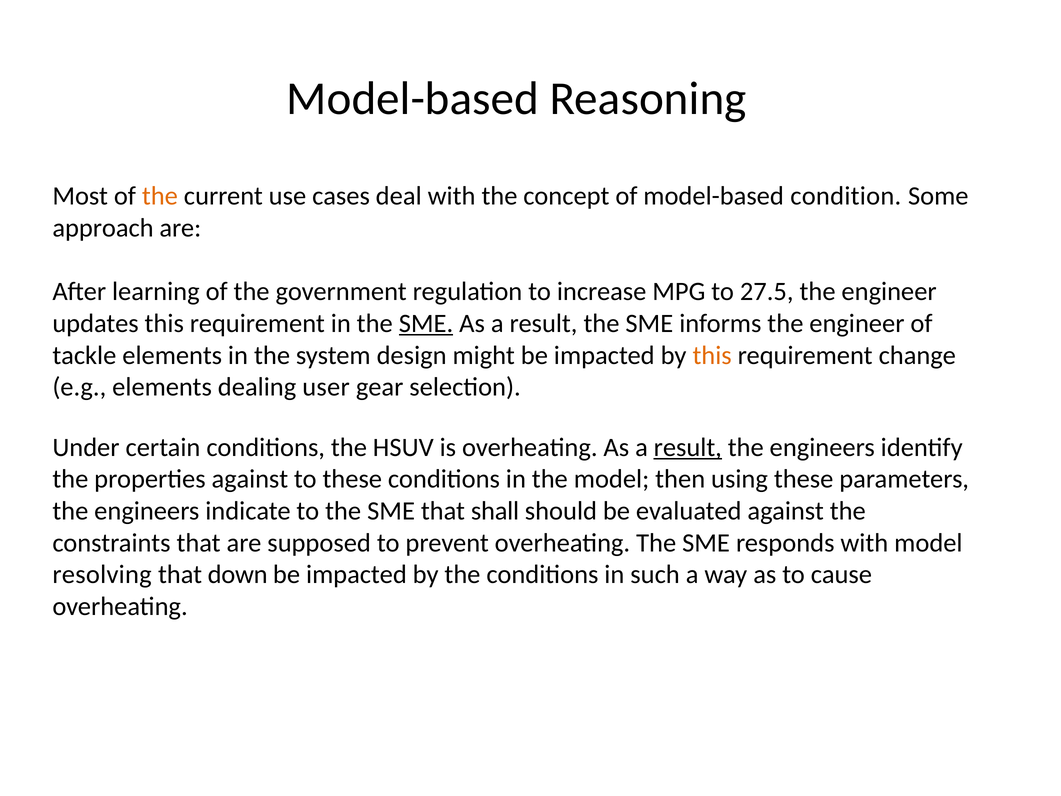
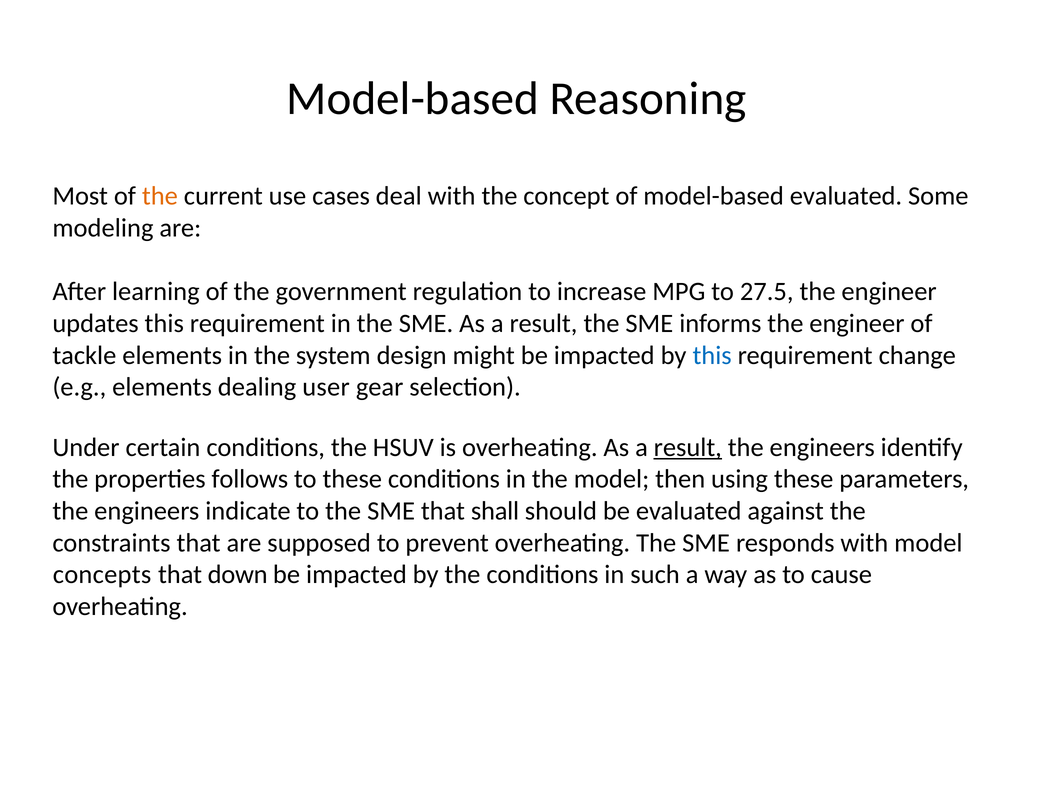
model-based condition: condition -> evaluated
approach: approach -> modeling
SME at (426, 323) underline: present -> none
this at (712, 355) colour: orange -> blue
properties against: against -> follows
resolving: resolving -> concepts
